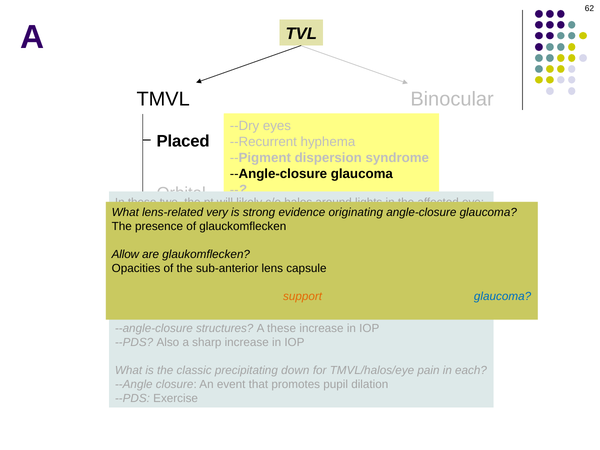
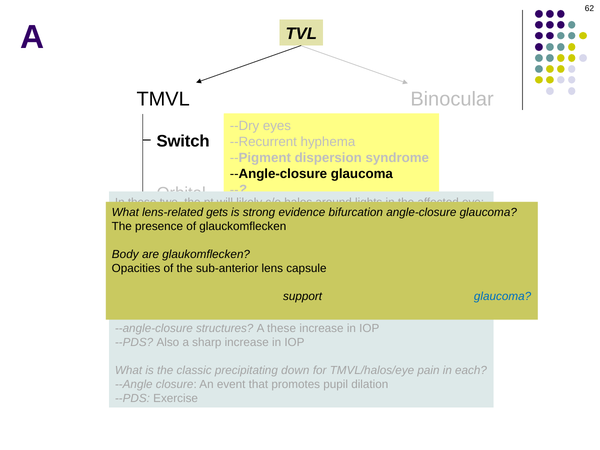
Placed: Placed -> Switch
very: very -> gets
originating: originating -> bifurcation
Allow: Allow -> Body
support colour: orange -> black
